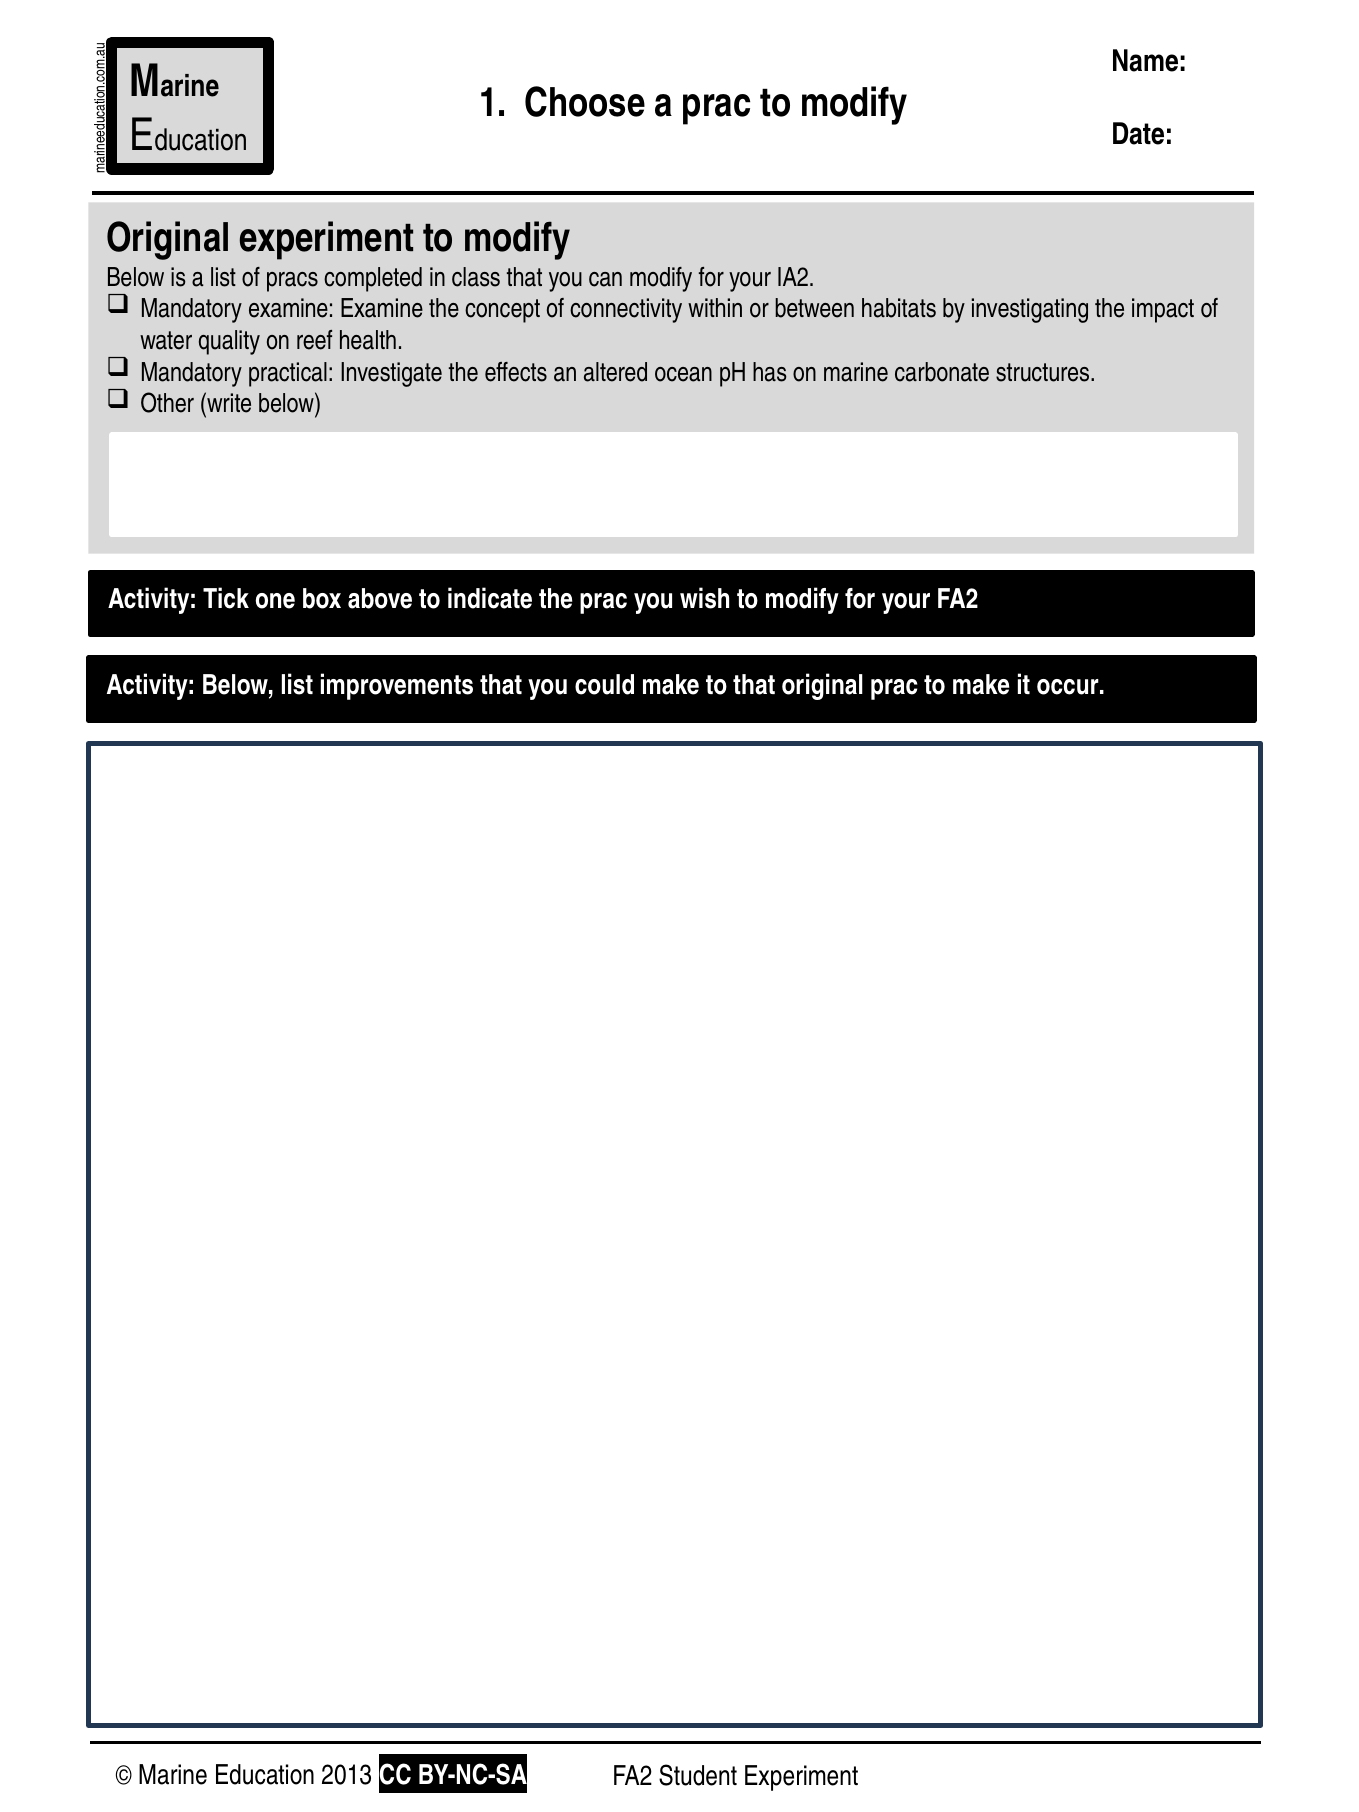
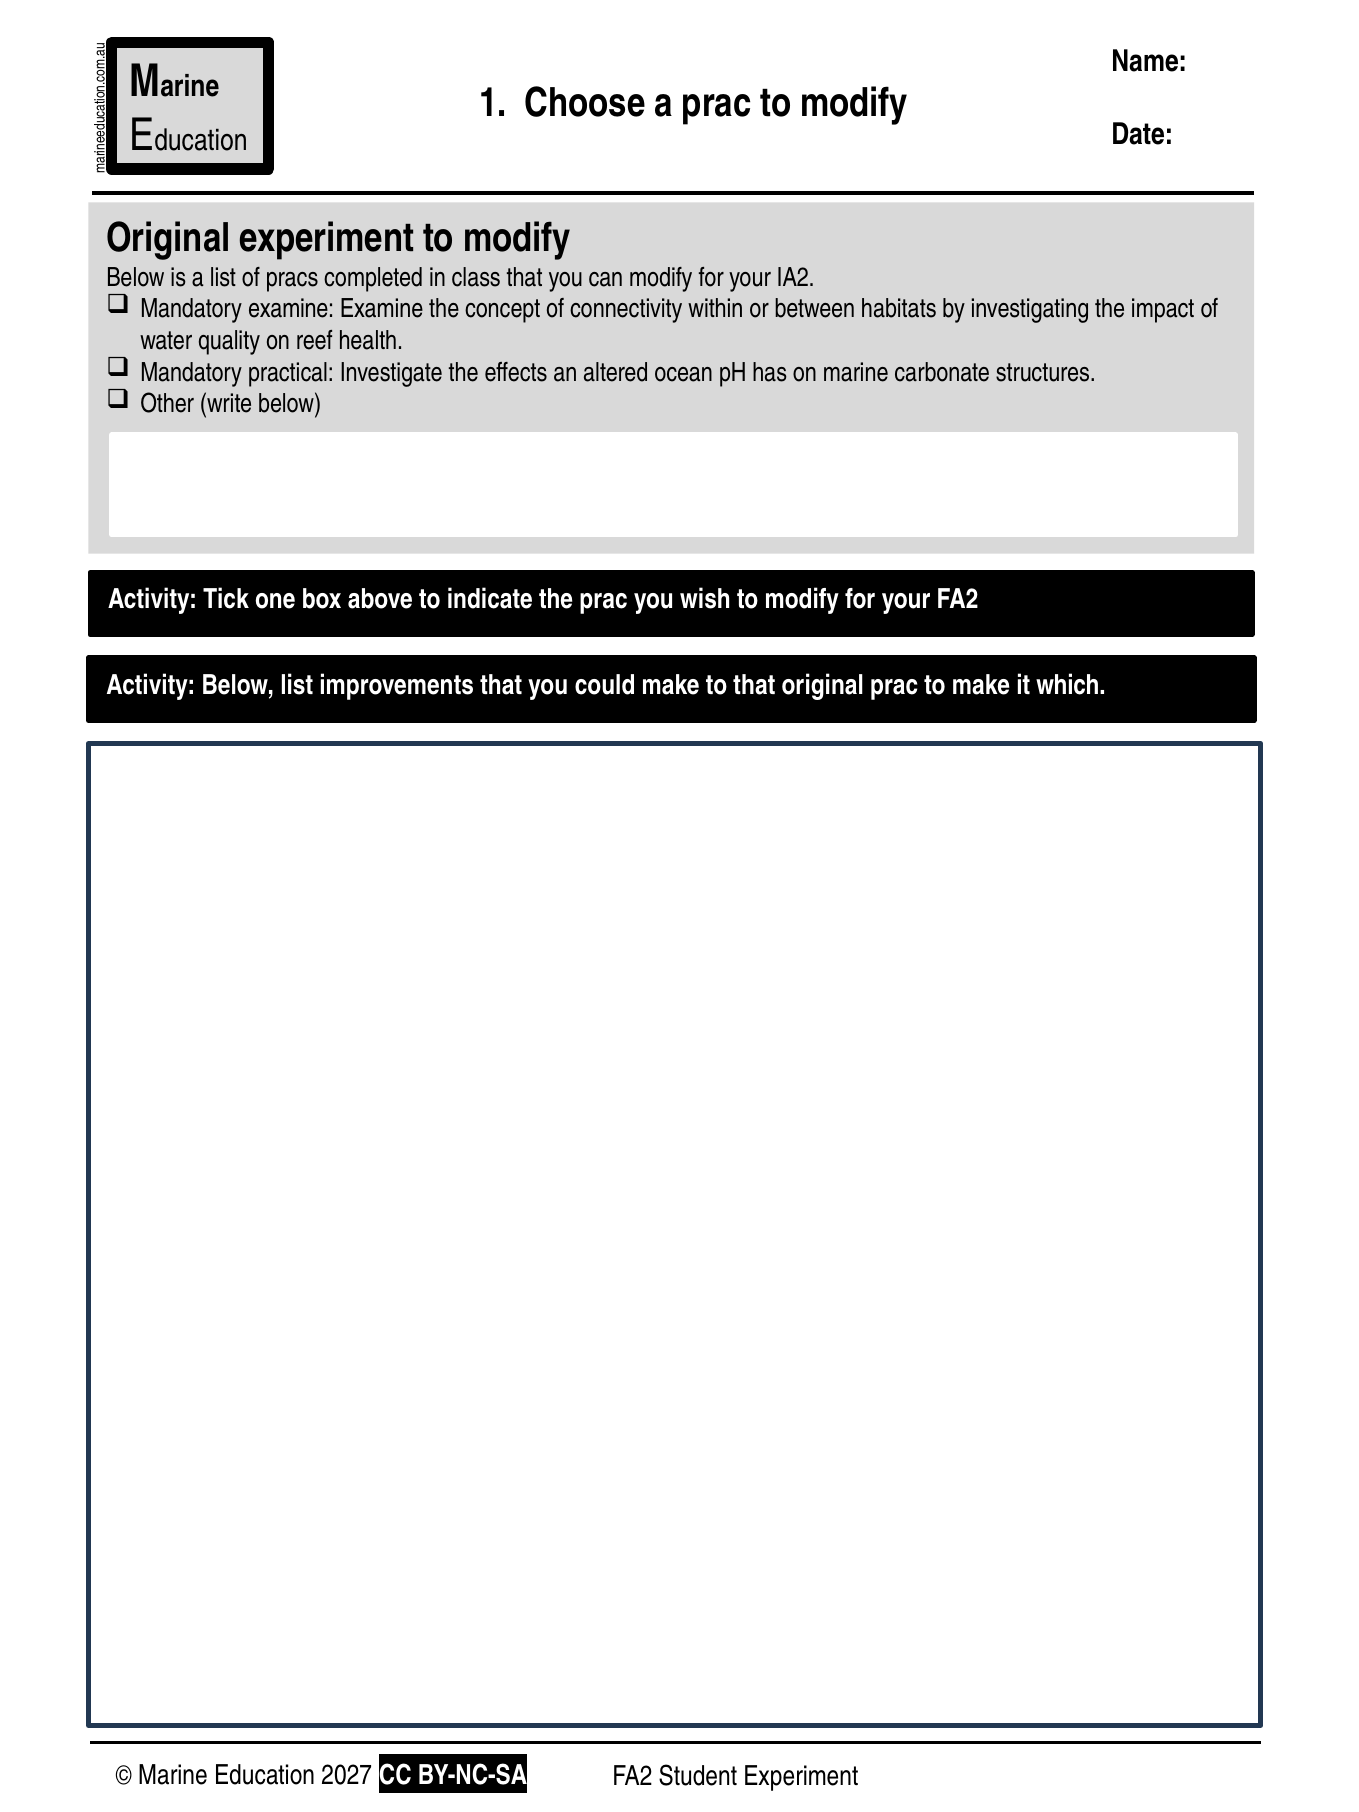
occur: occur -> which
2013: 2013 -> 2027
